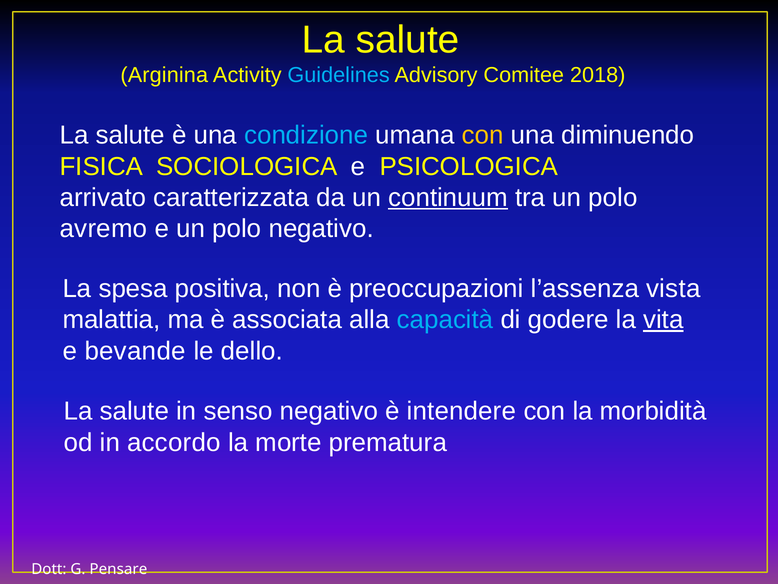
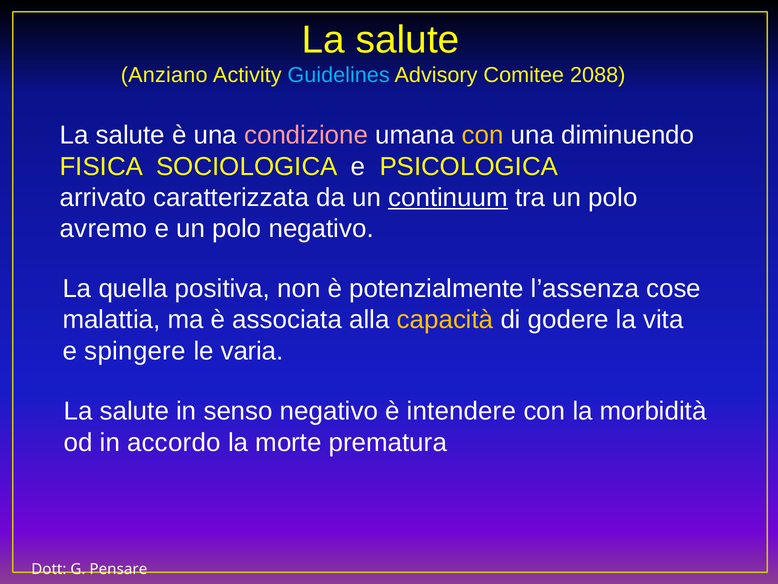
Arginina: Arginina -> Anziano
2018: 2018 -> 2088
condizione colour: light blue -> pink
spesa: spesa -> quella
preoccupazioni: preoccupazioni -> potenzialmente
vista: vista -> cose
capacità colour: light blue -> yellow
vita underline: present -> none
bevande: bevande -> spingere
dello: dello -> varia
